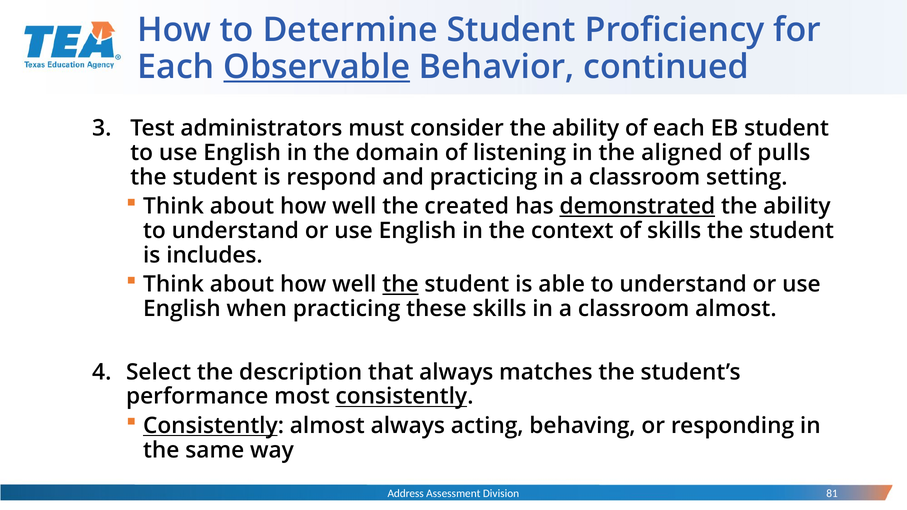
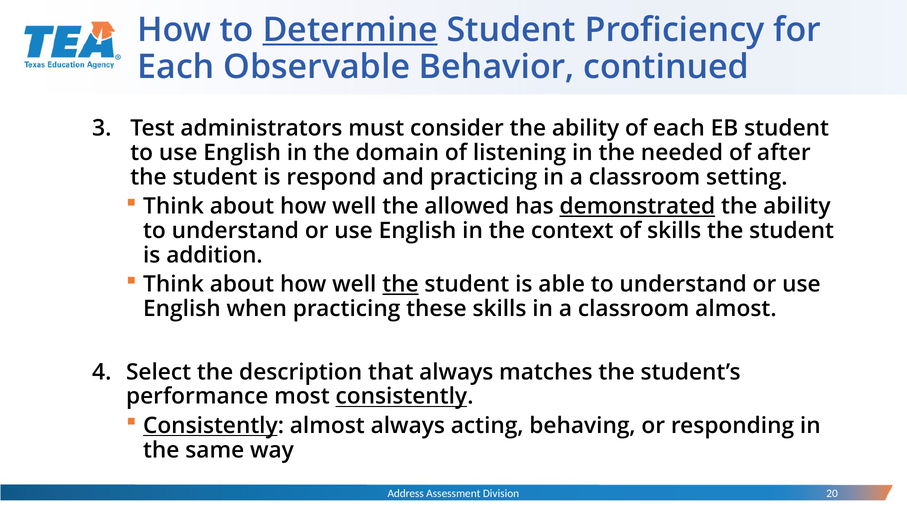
Determine underline: none -> present
Observable underline: present -> none
aligned: aligned -> needed
pulls: pulls -> after
created: created -> allowed
includes: includes -> addition
81: 81 -> 20
